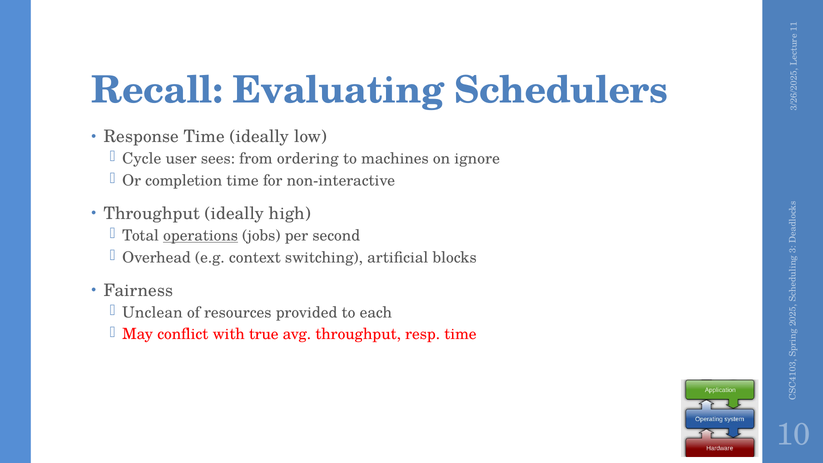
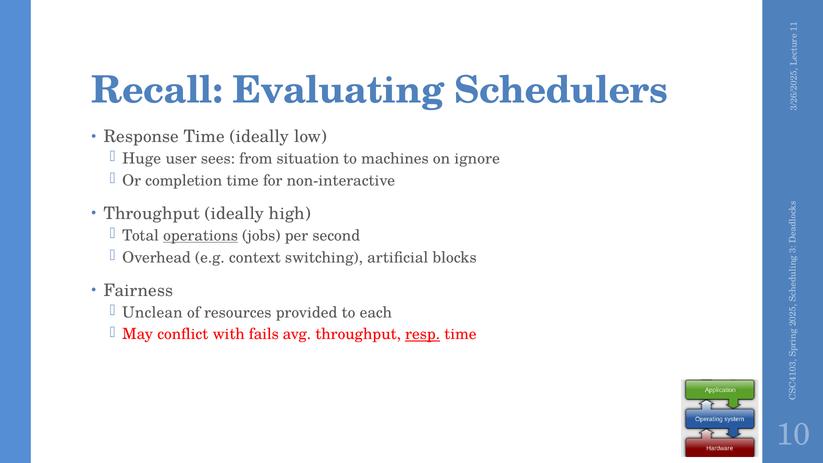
Cycle: Cycle -> Huge
ordering: ordering -> situation
true: true -> fails
resp underline: none -> present
